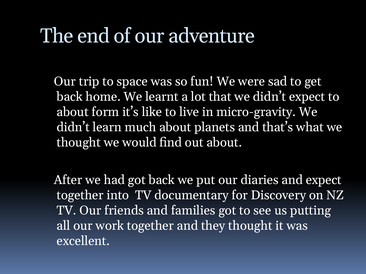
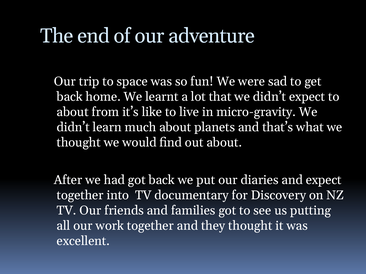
form: form -> from
